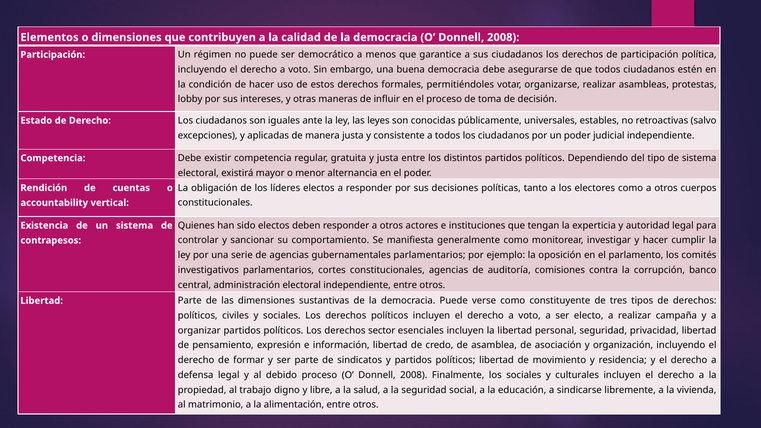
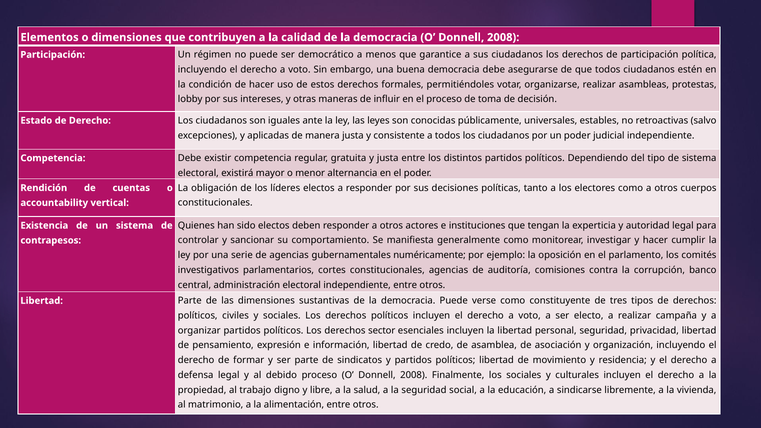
gubernamentales parlamentarios: parlamentarios -> numéricamente
